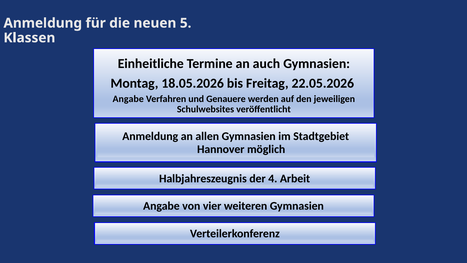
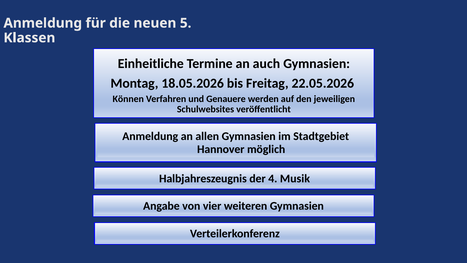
Angabe at (128, 99): Angabe -> Können
Arbeit: Arbeit -> Musik
